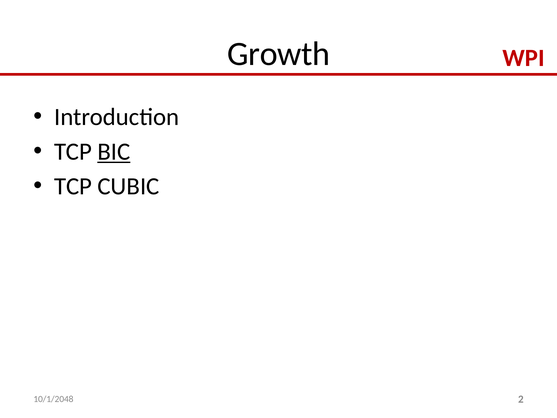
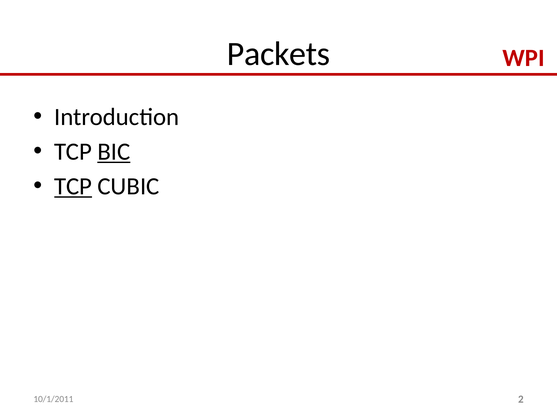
Growth: Growth -> Packets
TCP at (73, 186) underline: none -> present
10/1/2048: 10/1/2048 -> 10/1/2011
